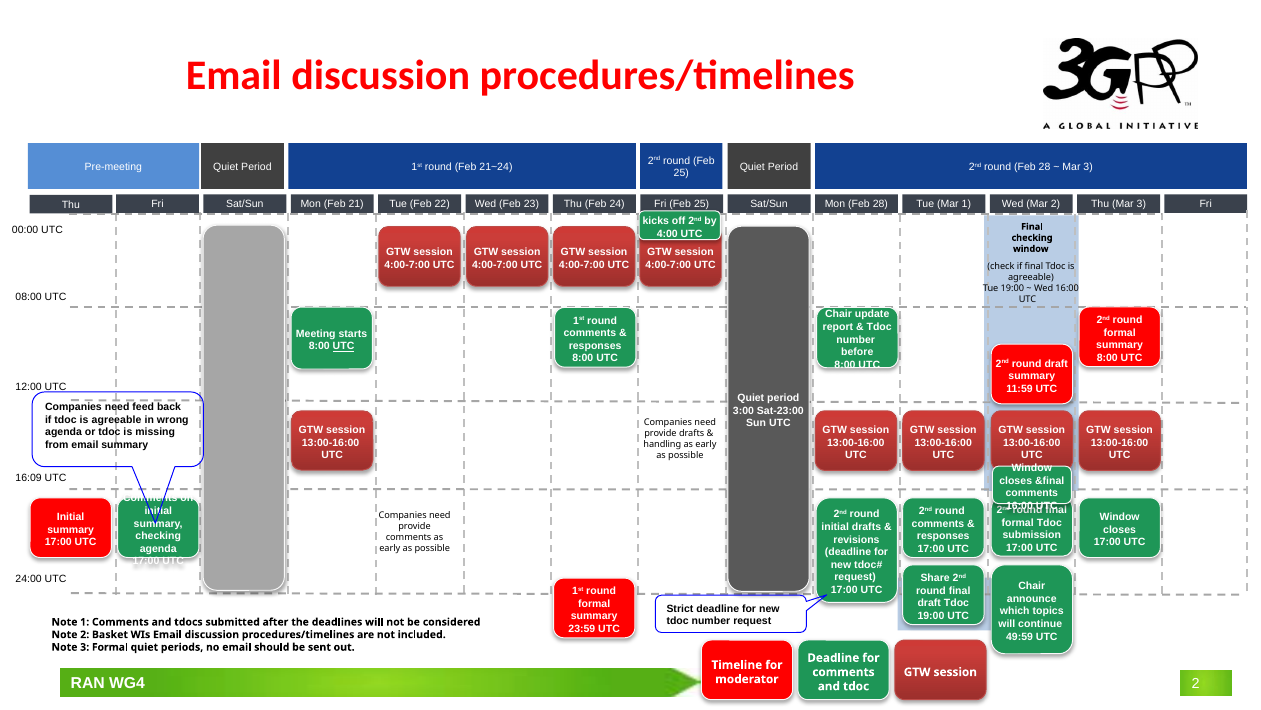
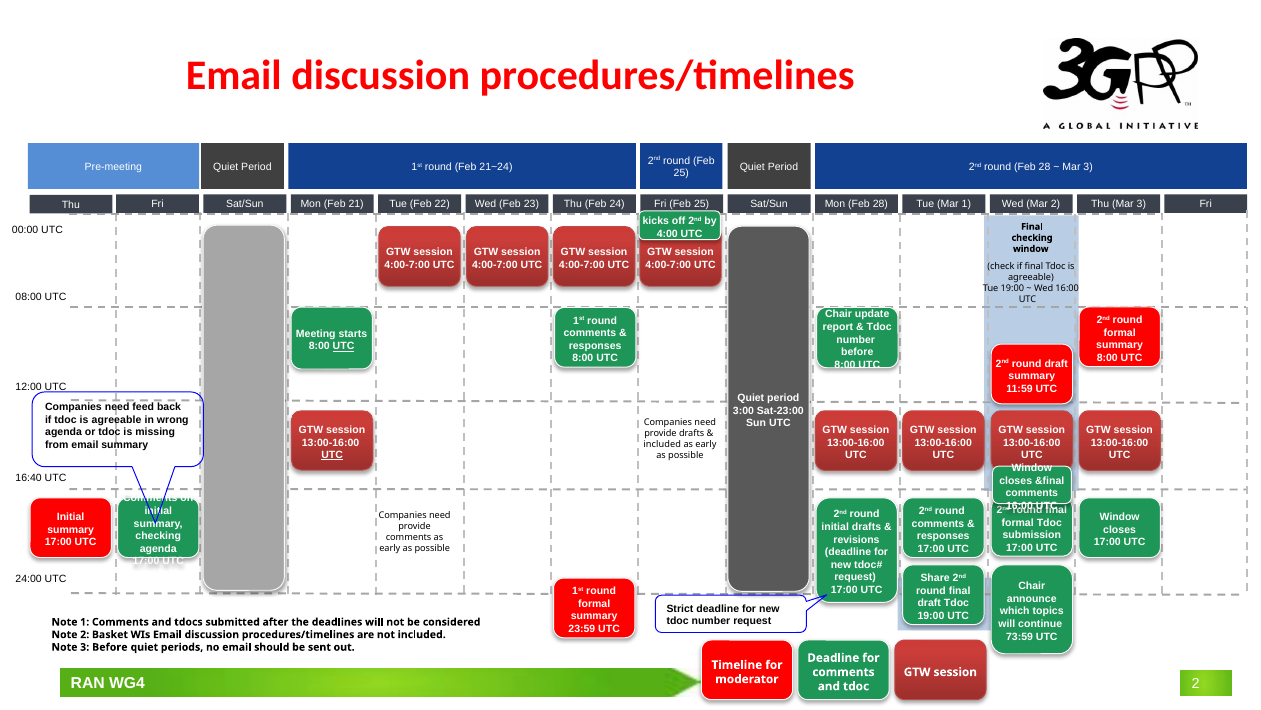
handling at (662, 444): handling -> included
UTC at (332, 455) underline: none -> present
16:09: 16:09 -> 16:40
49:59: 49:59 -> 73:59
3 Formal: Formal -> Before
